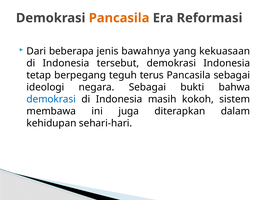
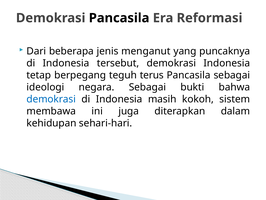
Pancasila at (119, 18) colour: orange -> black
bawahnya: bawahnya -> menganut
kekuasaan: kekuasaan -> puncaknya
